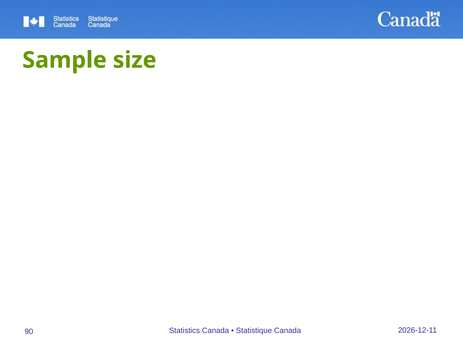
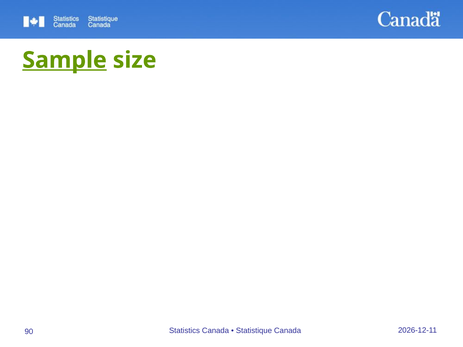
Sample at (65, 60) underline: none -> present
